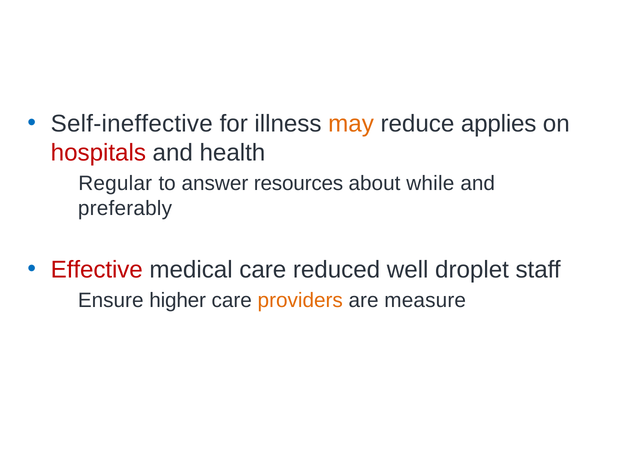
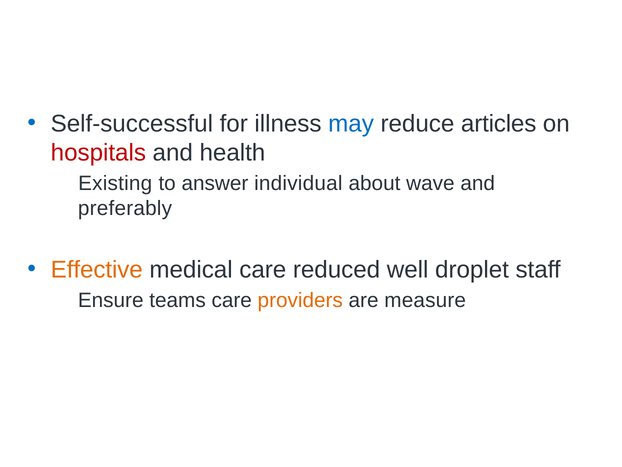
Self-ineffective: Self-ineffective -> Self-successful
may colour: orange -> blue
applies: applies -> articles
Regular: Regular -> Existing
resources: resources -> individual
while: while -> wave
Effective colour: red -> orange
higher: higher -> teams
